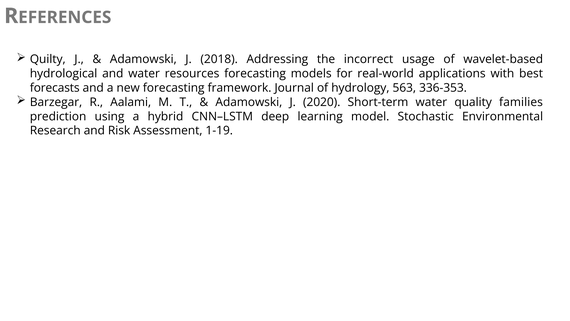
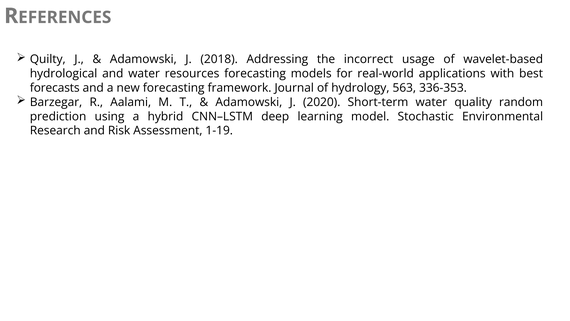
families: families -> random
